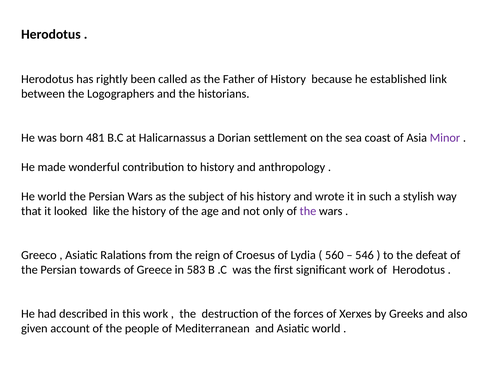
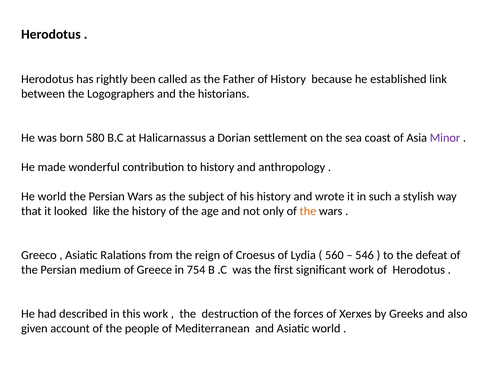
481: 481 -> 580
the at (308, 211) colour: purple -> orange
towards: towards -> medium
583: 583 -> 754
